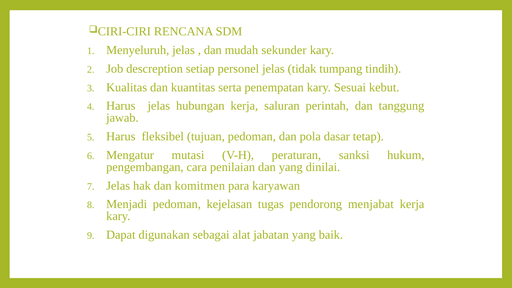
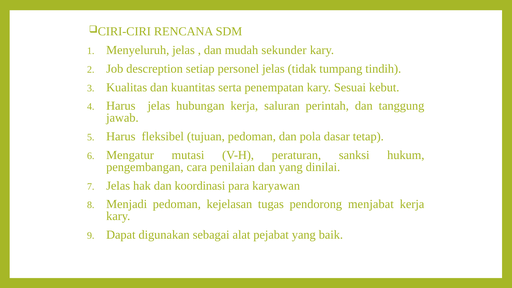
komitmen: komitmen -> koordinasi
jabatan: jabatan -> pejabat
